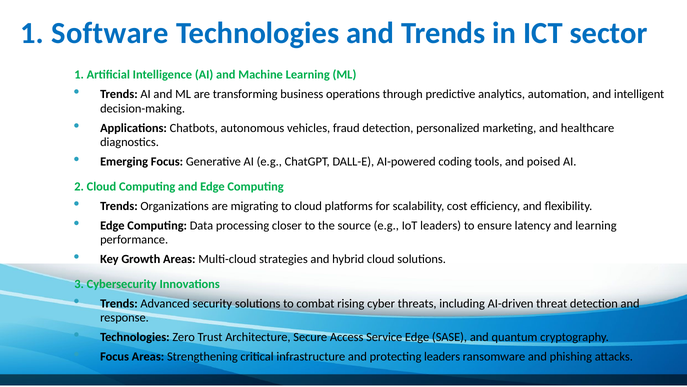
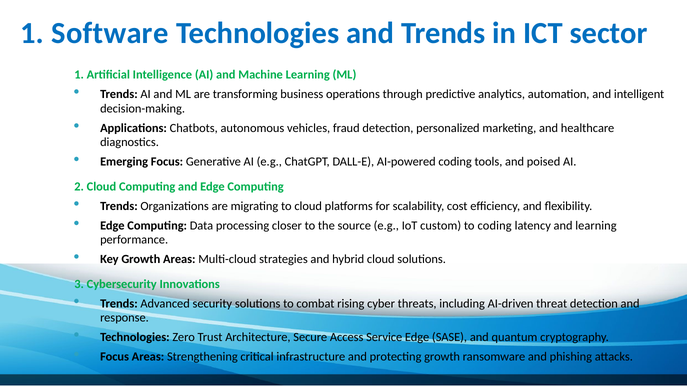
IoT leaders: leaders -> custom
to ensure: ensure -> coding
protecting leaders: leaders -> growth
